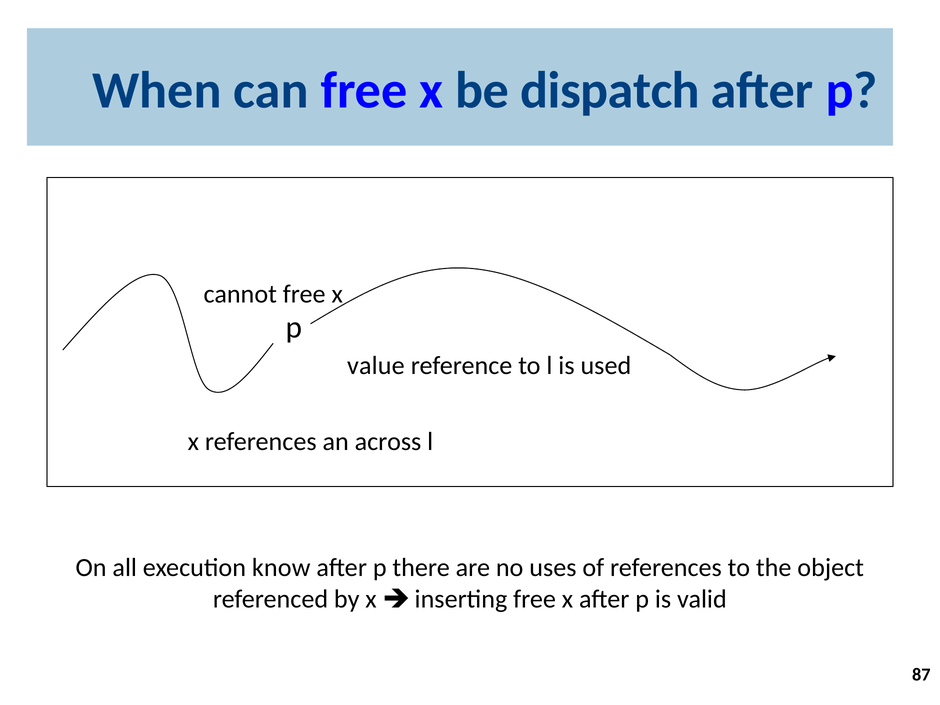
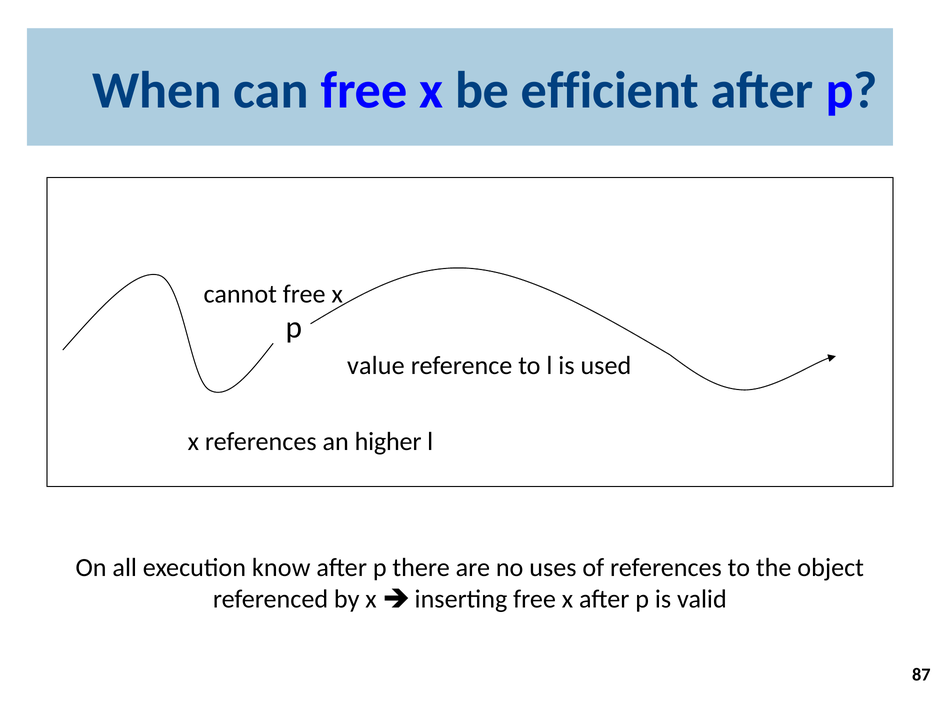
dispatch: dispatch -> efficient
across: across -> higher
